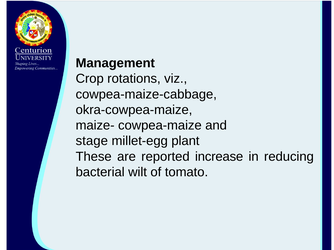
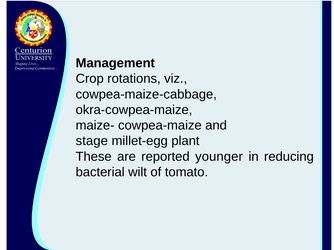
increase: increase -> younger
